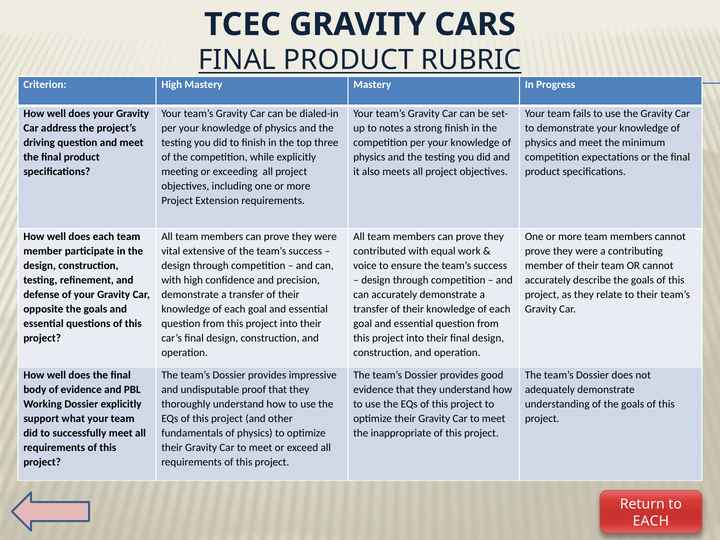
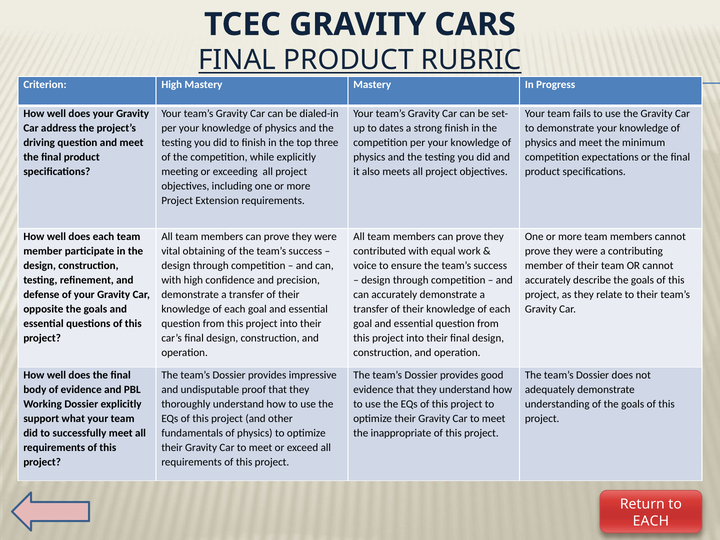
notes: notes -> dates
extensive: extensive -> obtaining
